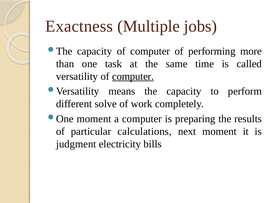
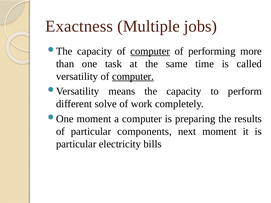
computer at (150, 51) underline: none -> present
calculations: calculations -> components
judgment at (76, 144): judgment -> particular
